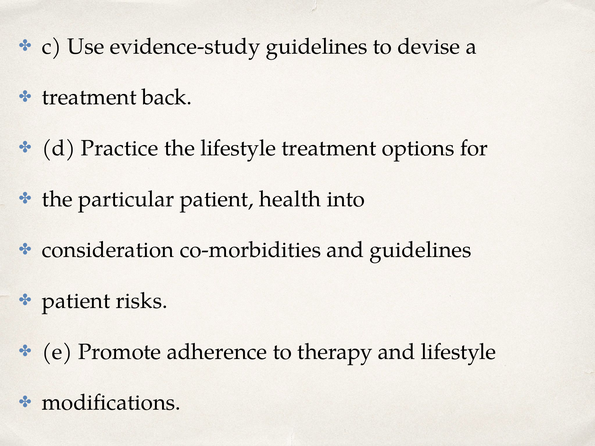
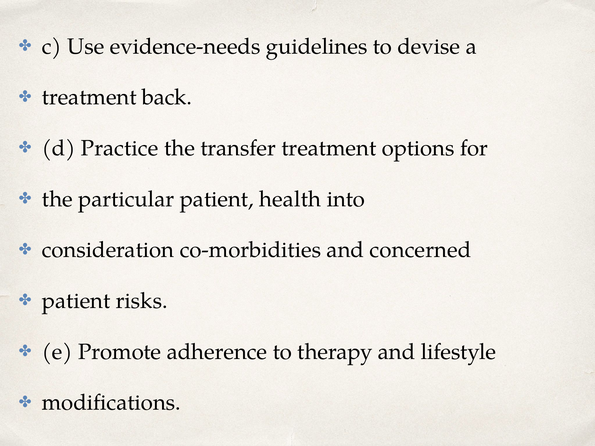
evidence-study: evidence-study -> evidence-needs
the lifestyle: lifestyle -> transfer
and guidelines: guidelines -> concerned
